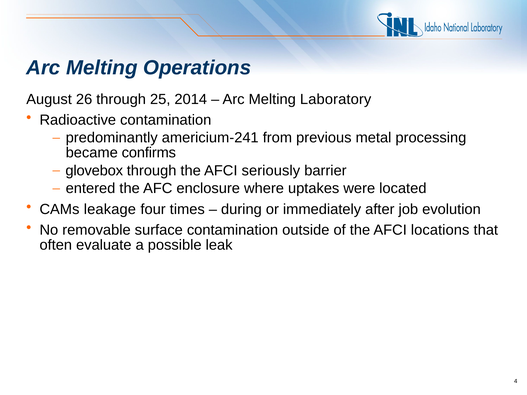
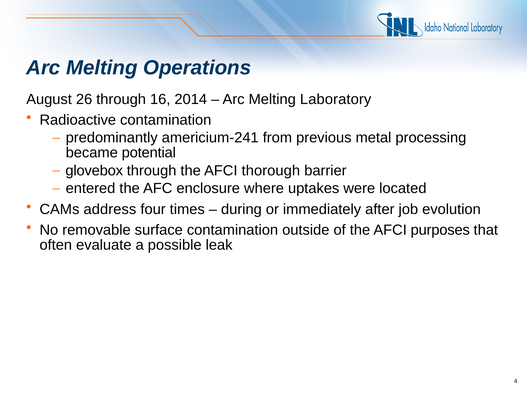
25: 25 -> 16
confirms: confirms -> potential
seriously: seriously -> thorough
leakage: leakage -> address
locations: locations -> purposes
